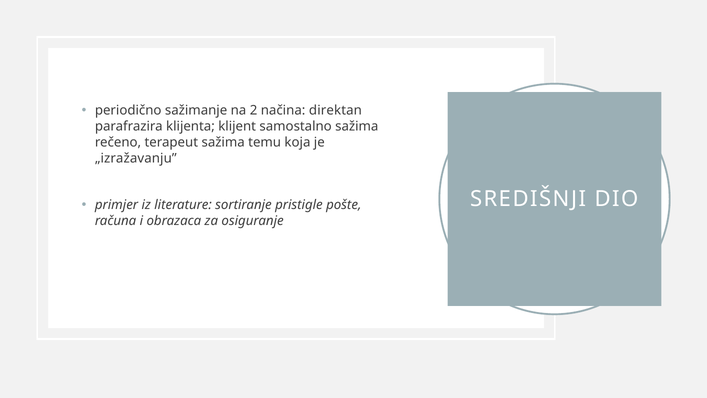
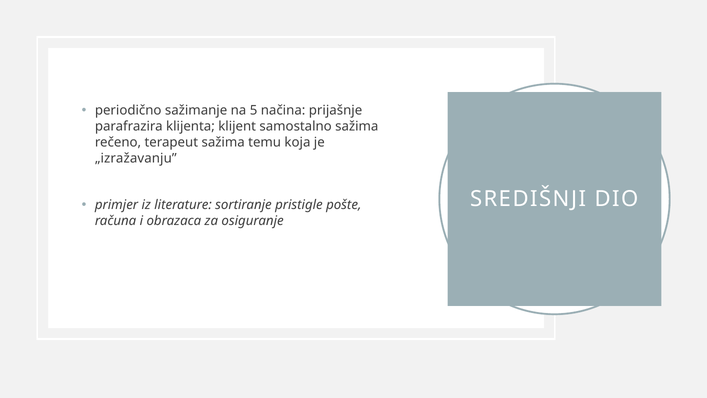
2: 2 -> 5
direktan: direktan -> prijašnje
